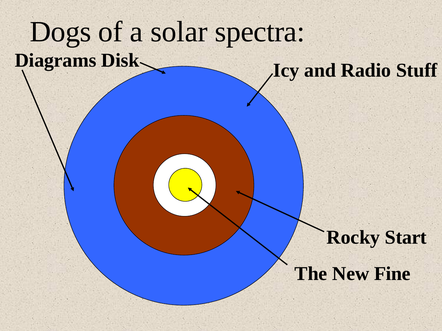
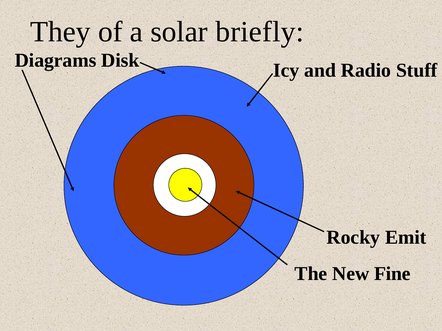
Dogs: Dogs -> They
spectra: spectra -> briefly
Start: Start -> Emit
